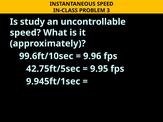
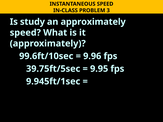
an uncontrollable: uncontrollable -> approximately
42.75ft/5sec: 42.75ft/5sec -> 39.75ft/5sec
